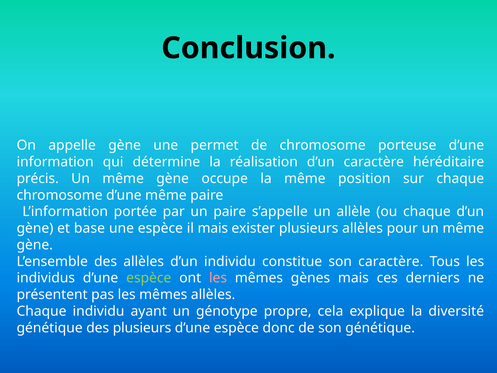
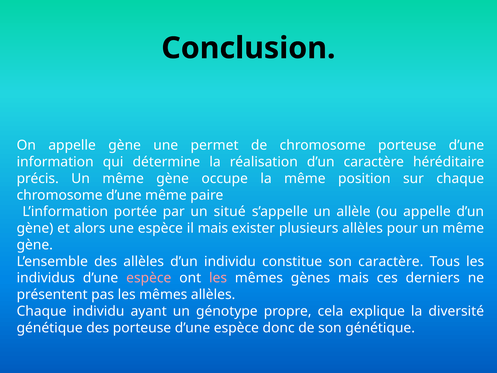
un paire: paire -> situé
ou chaque: chaque -> appelle
base: base -> alors
espèce at (149, 278) colour: light green -> pink
des plusieurs: plusieurs -> porteuse
